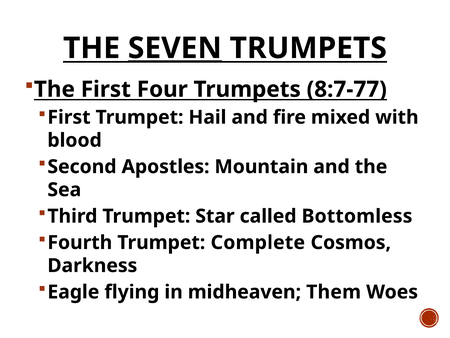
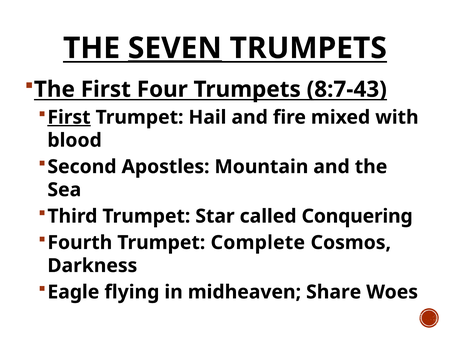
8:7-77: 8:7-77 -> 8:7-43
First at (69, 117) underline: none -> present
Bottomless: Bottomless -> Conquering
Them: Them -> Share
